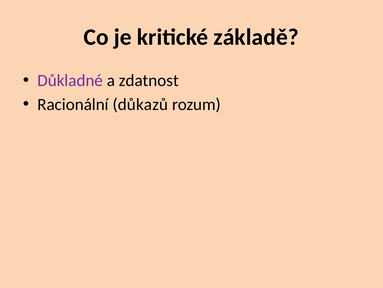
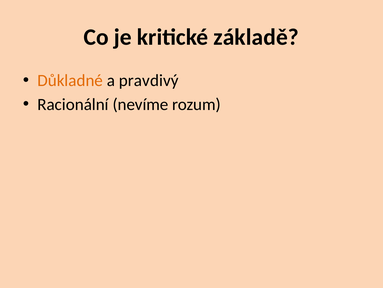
Důkladné colour: purple -> orange
zdatnost: zdatnost -> pravdivý
důkazů: důkazů -> nevíme
